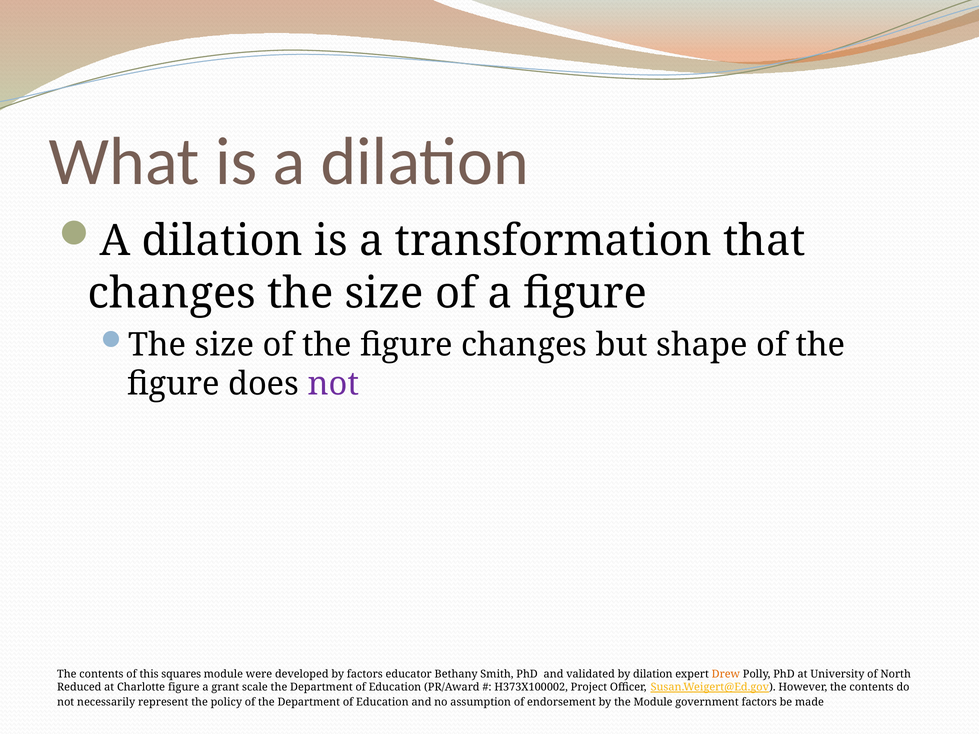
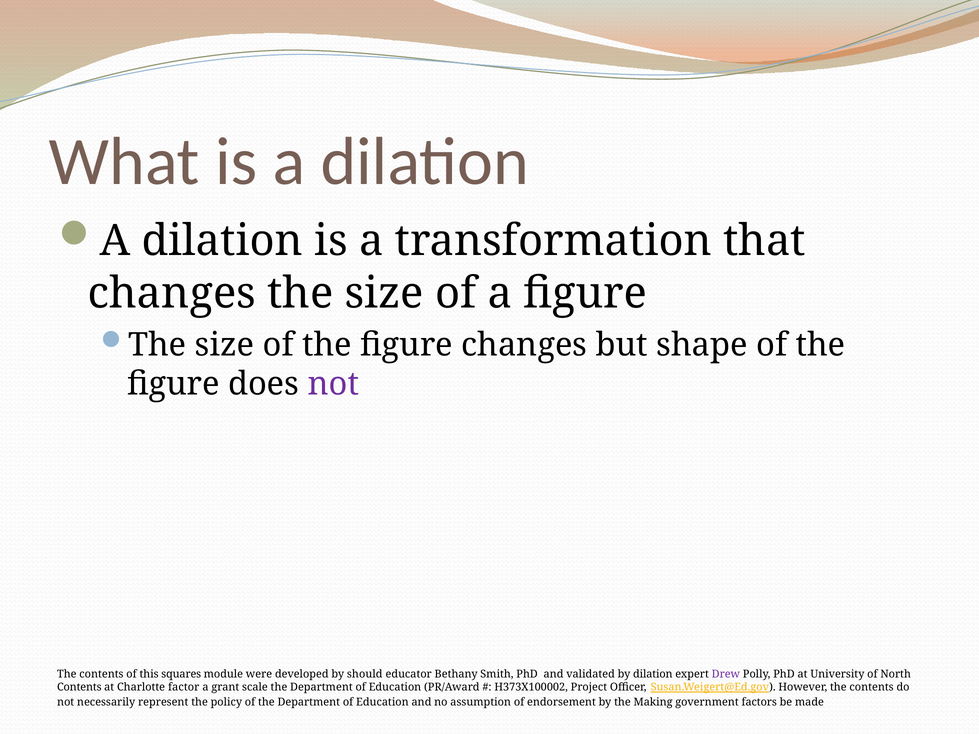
by factors: factors -> should
Drew colour: orange -> purple
Reduced at (79, 687): Reduced -> Contents
Charlotte figure: figure -> factor
the Module: Module -> Making
